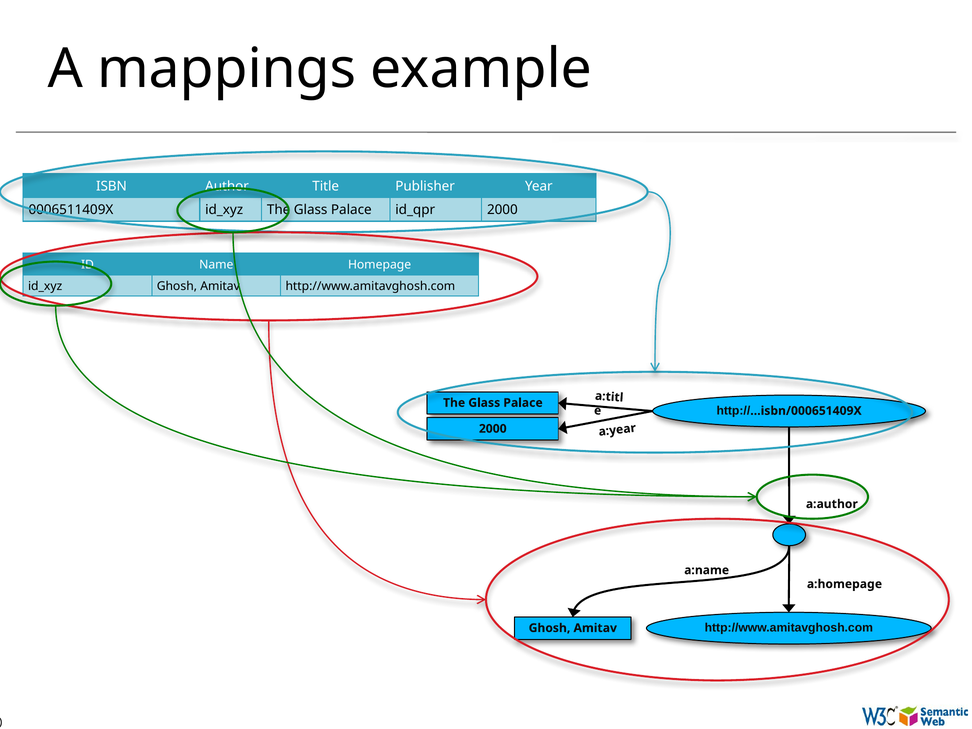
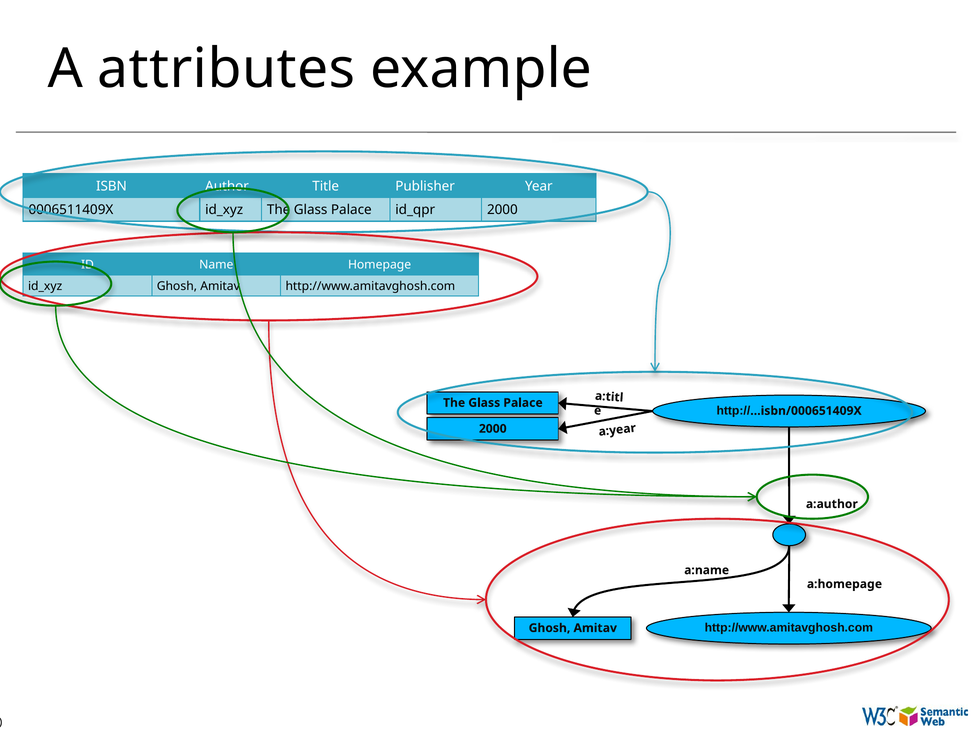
mappings: mappings -> attributes
